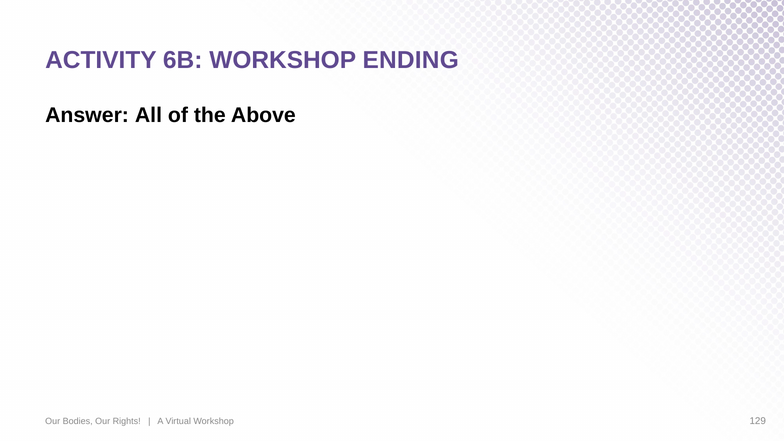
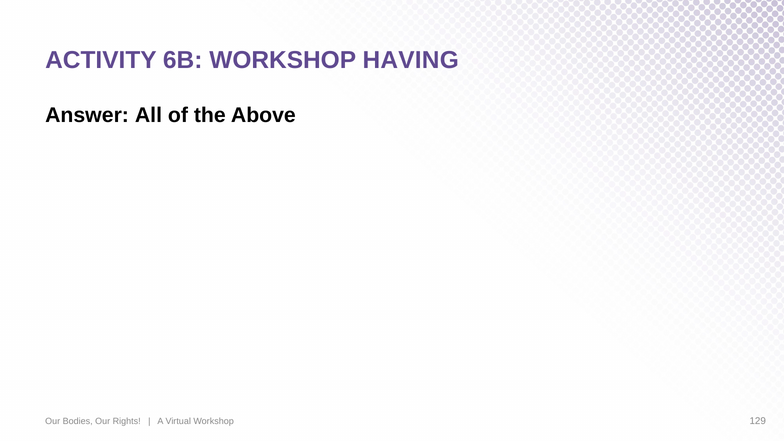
ENDING: ENDING -> HAVING
